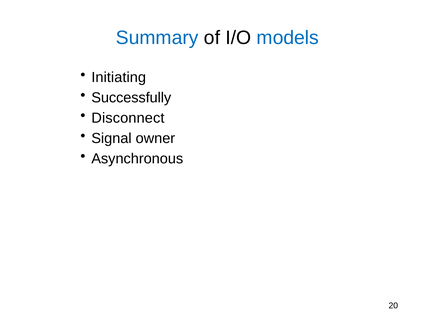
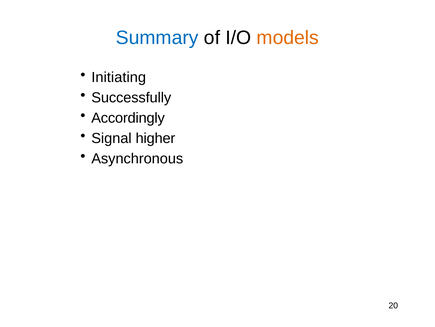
models colour: blue -> orange
Disconnect: Disconnect -> Accordingly
owner: owner -> higher
